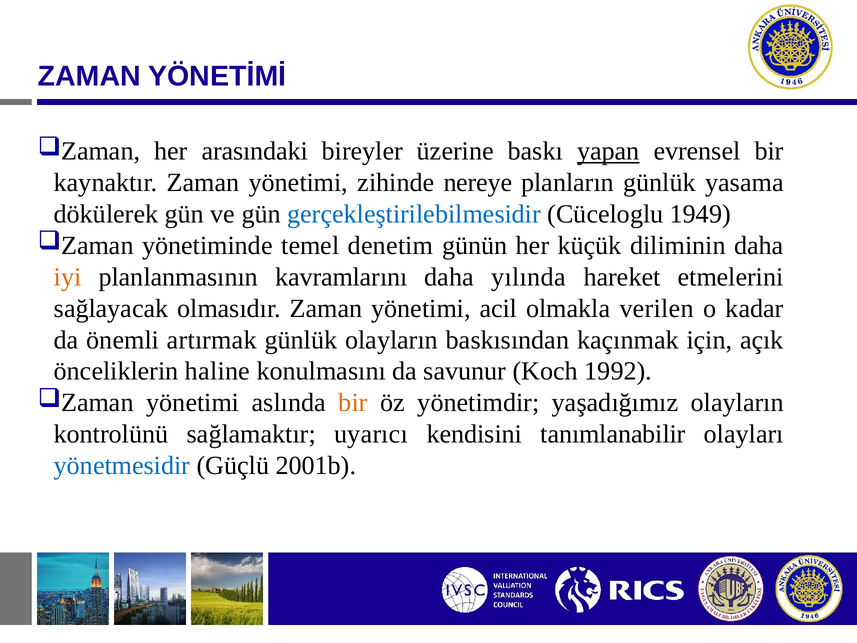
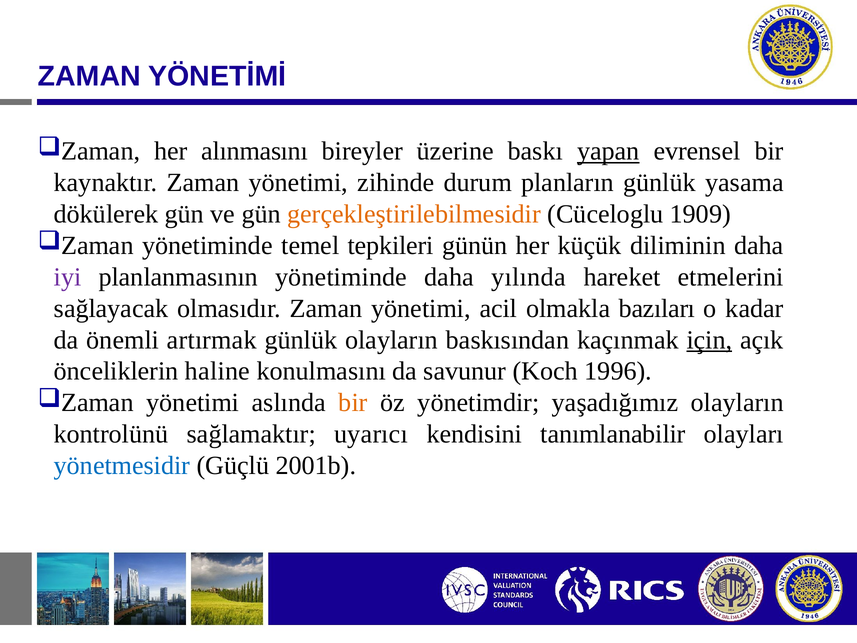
arasındaki: arasındaki -> alınmasını
nereye: nereye -> durum
gerçekleştirilebilmesidir colour: blue -> orange
1949: 1949 -> 1909
denetim: denetim -> tepkileri
iyi colour: orange -> purple
planlanmasının kavramlarını: kavramlarını -> yönetiminde
verilen: verilen -> bazıları
için underline: none -> present
1992: 1992 -> 1996
